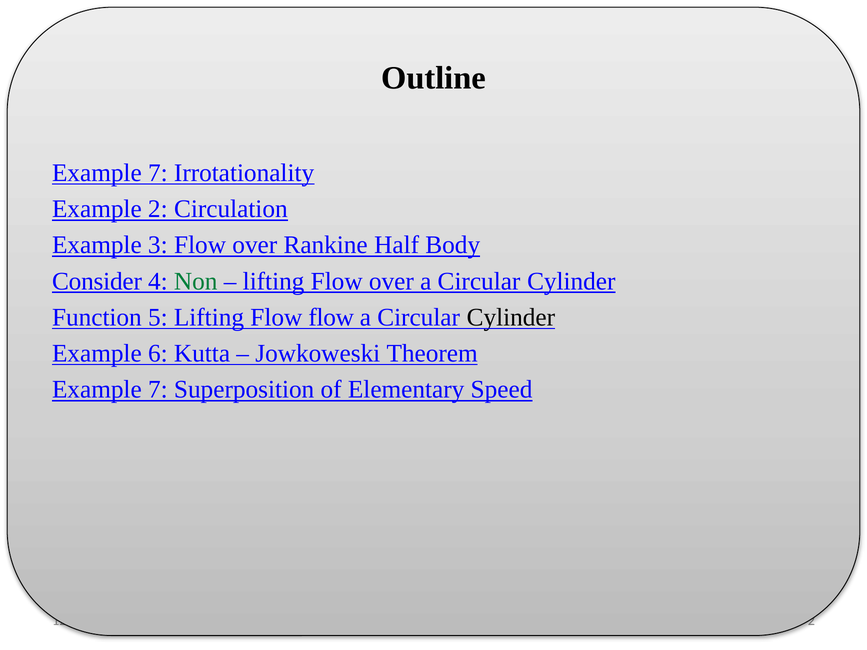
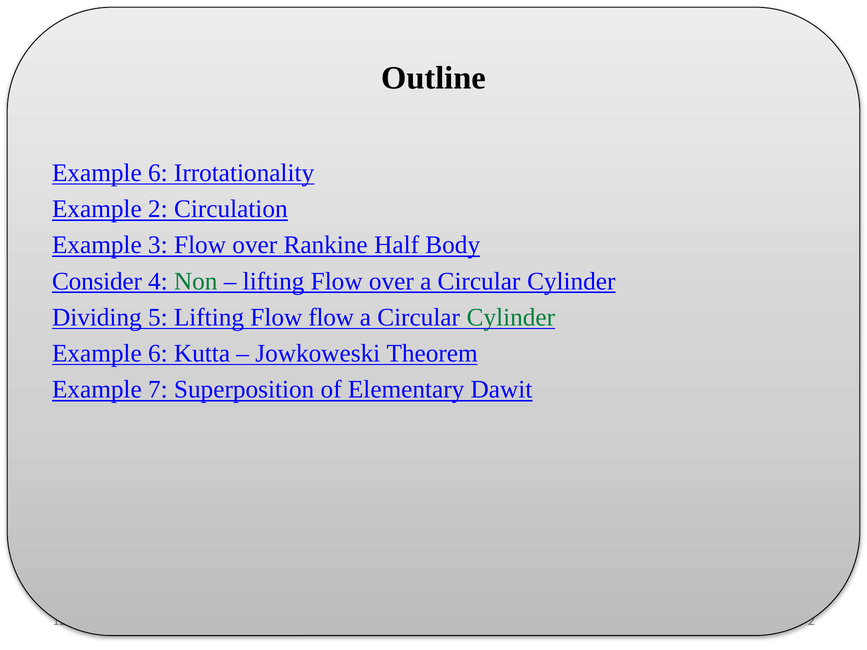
7 at (158, 173): 7 -> 6
Function: Function -> Dividing
Cylinder at (511, 317) colour: black -> green
Speed: Speed -> Dawit
